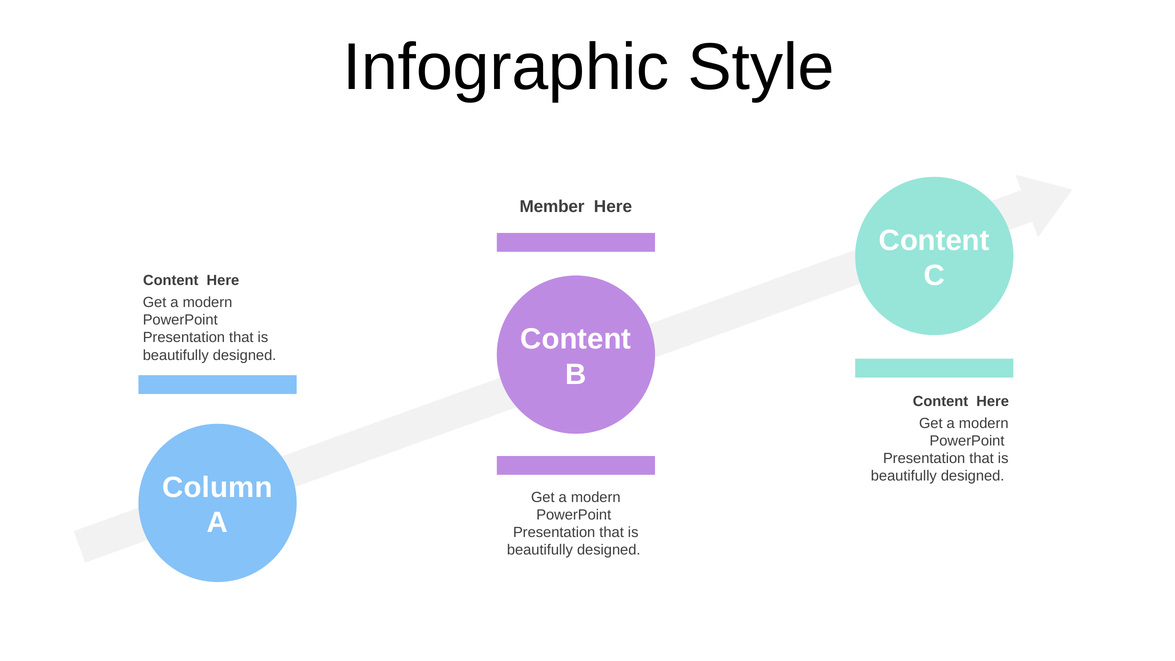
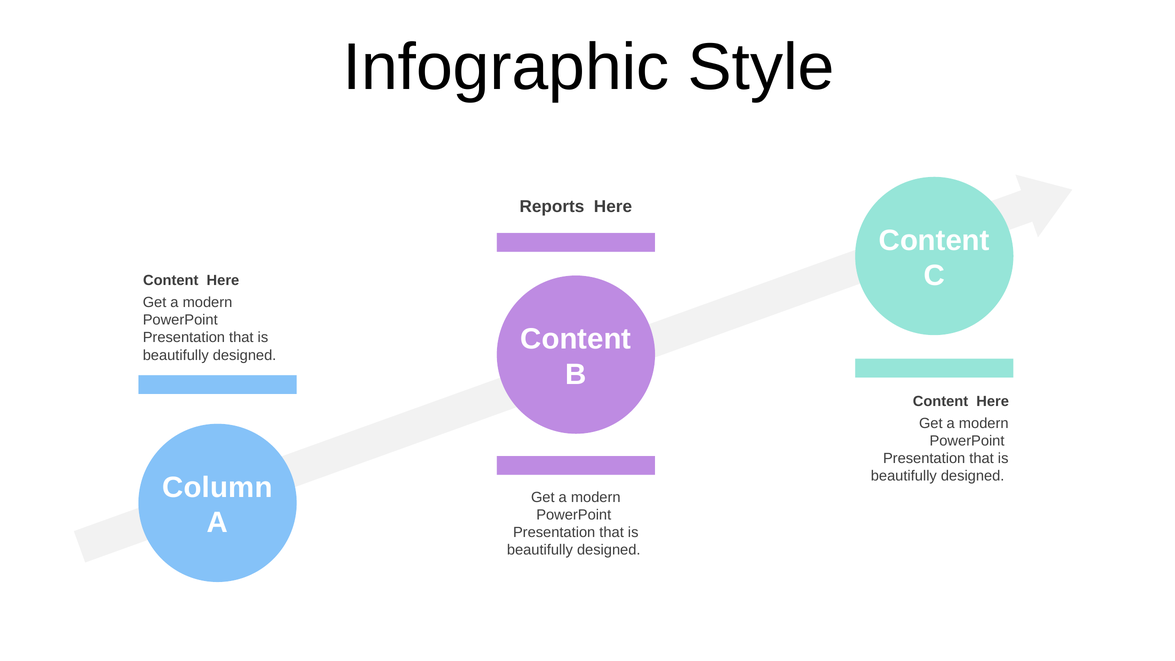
Member: Member -> Reports
